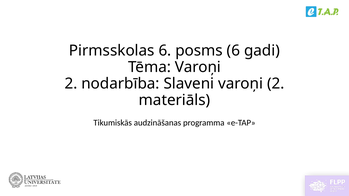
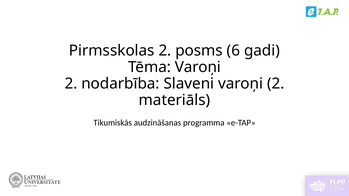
Pirmsskolas 6: 6 -> 2
